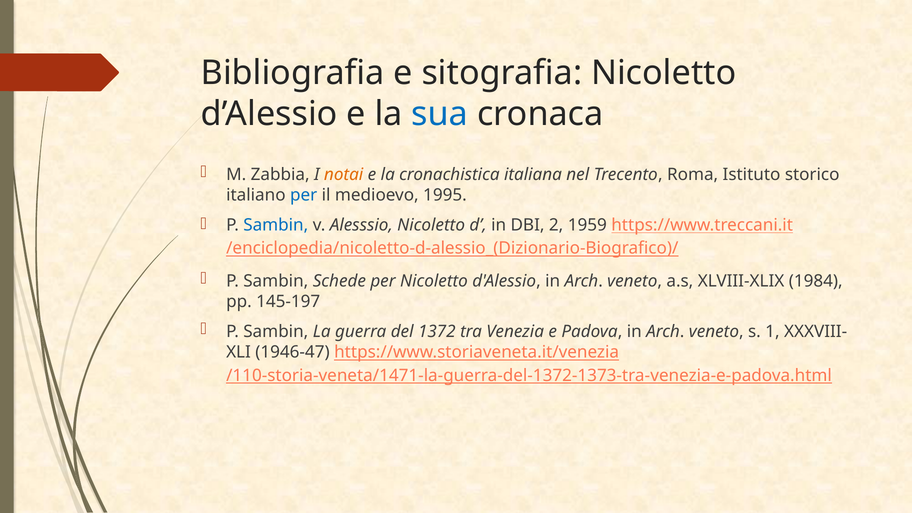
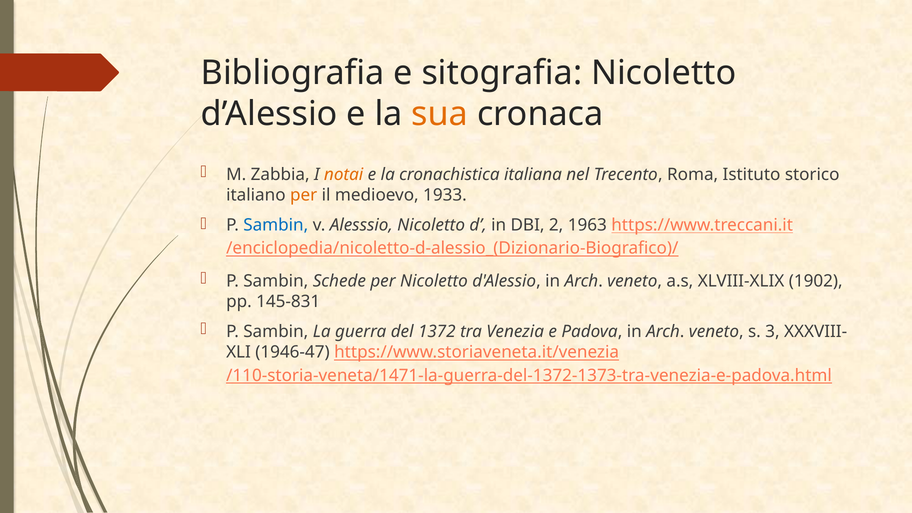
sua colour: blue -> orange
per at (304, 195) colour: blue -> orange
1995: 1995 -> 1933
1959: 1959 -> 1963
1984: 1984 -> 1902
145-197: 145-197 -> 145-831
1: 1 -> 3
